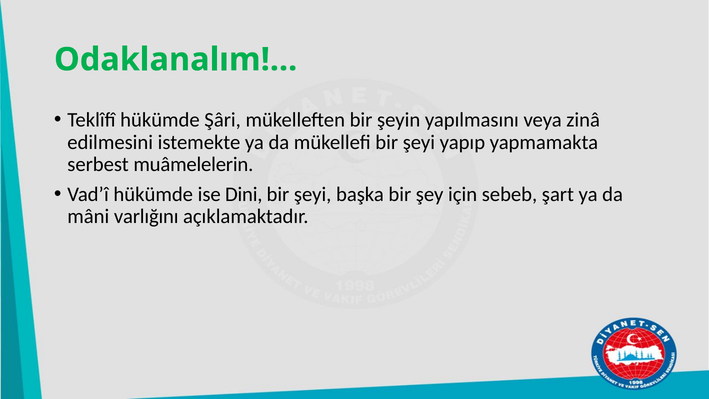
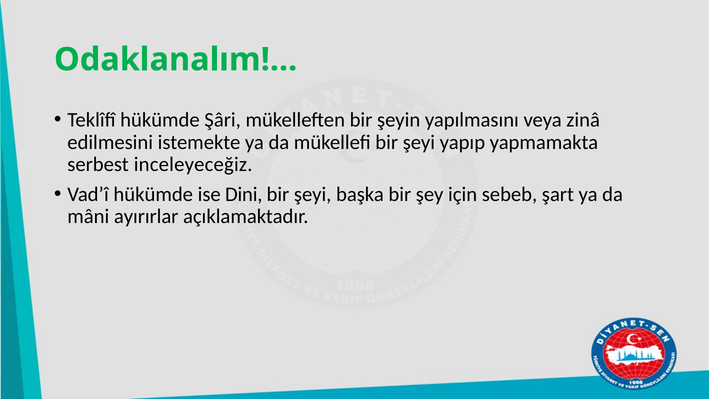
muâmelelerin: muâmelelerin -> inceleyeceğiz
varlığını: varlığını -> ayırırlar
